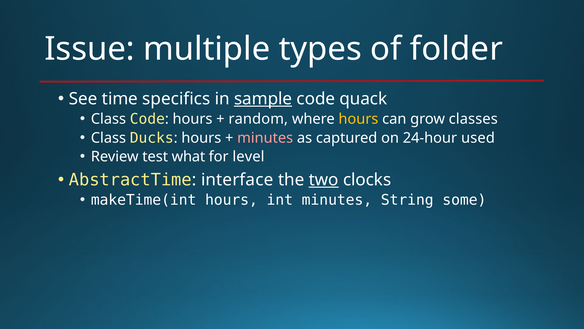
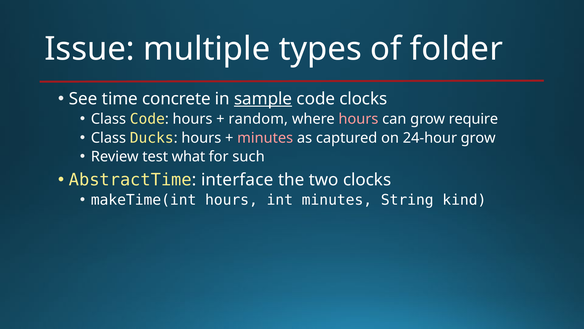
specifics: specifics -> concrete
code quack: quack -> clocks
hours at (358, 119) colour: yellow -> pink
classes: classes -> require
24-hour used: used -> grow
level: level -> such
two underline: present -> none
some: some -> kind
